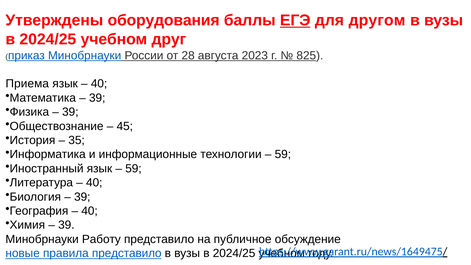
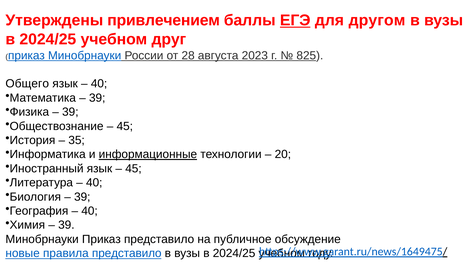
оборудования: оборудования -> привлечением
Приема: Приема -> Общего
информационные underline: none -> present
59 at (283, 154): 59 -> 20
59 at (133, 169): 59 -> 45
Минобрнауки Работу: Работу -> Приказ
